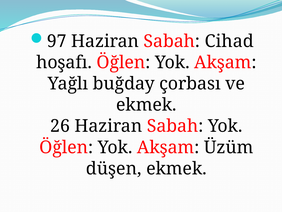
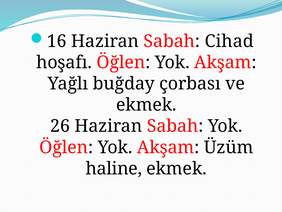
97: 97 -> 16
düşen: düşen -> haline
